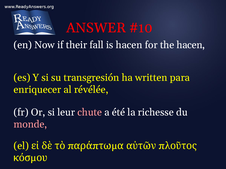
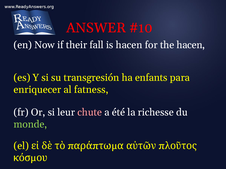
written: written -> enfants
révélée: révélée -> fatness
monde colour: pink -> light green
